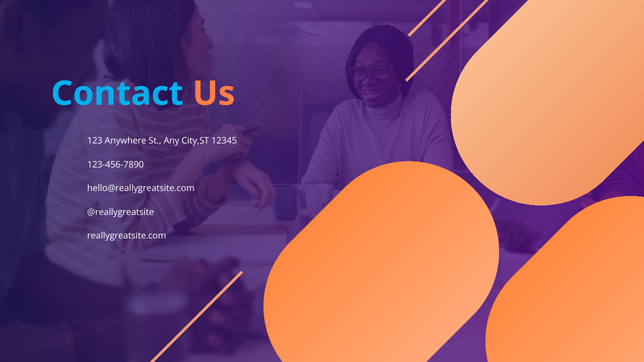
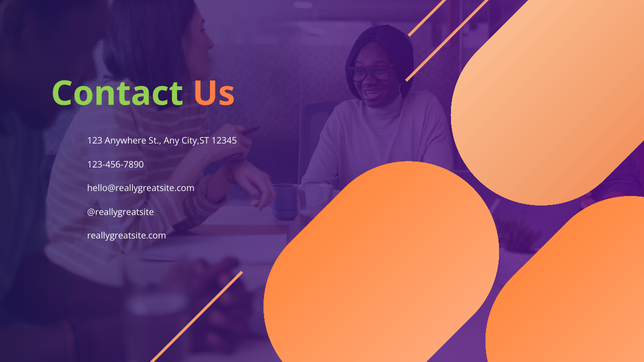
Contact colour: light blue -> light green
